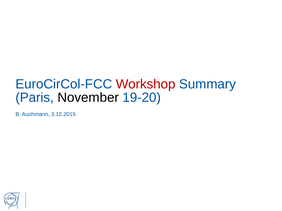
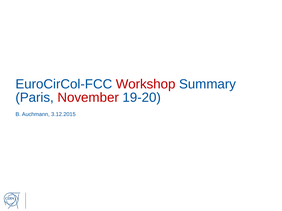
November colour: black -> red
